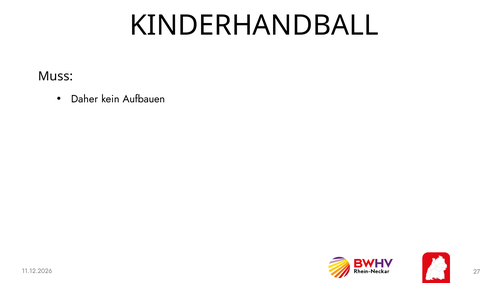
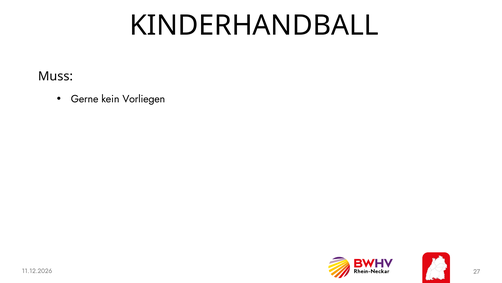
Daher: Daher -> Gerne
Aufbauen: Aufbauen -> Vorliegen
